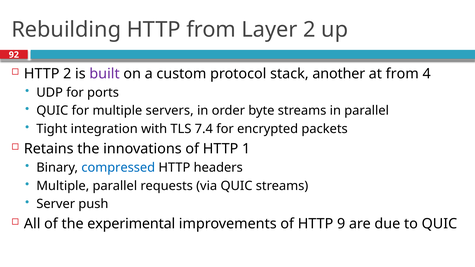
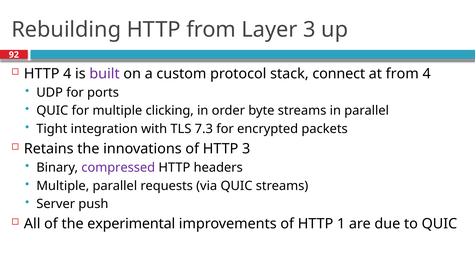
Layer 2: 2 -> 3
HTTP 2: 2 -> 4
another: another -> connect
servers: servers -> clicking
7.4: 7.4 -> 7.3
HTTP 1: 1 -> 3
compressed colour: blue -> purple
9: 9 -> 1
